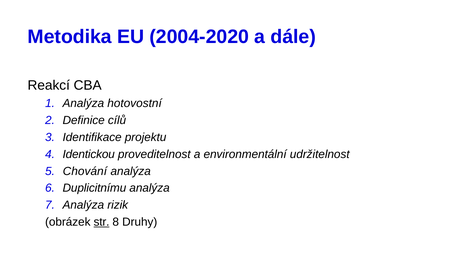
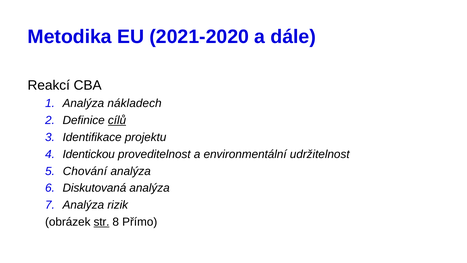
2004-2020: 2004-2020 -> 2021-2020
hotovostní: hotovostní -> nákladech
cílů underline: none -> present
Duplicitnímu: Duplicitnímu -> Diskutovaná
Druhy: Druhy -> Přímo
